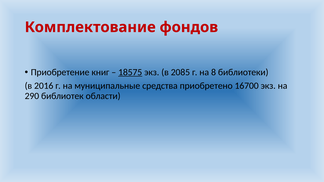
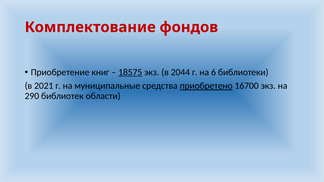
2085: 2085 -> 2044
8: 8 -> 6
2016: 2016 -> 2021
приобретено underline: none -> present
